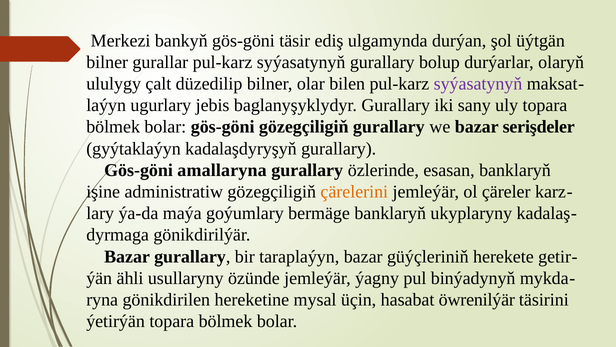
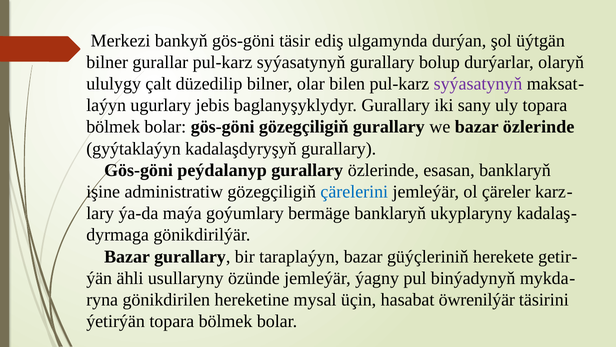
bazar serişdeler: serişdeler -> özlerinde
amallaryna: amallaryna -> peýdalanyp
çärelerini colour: orange -> blue
